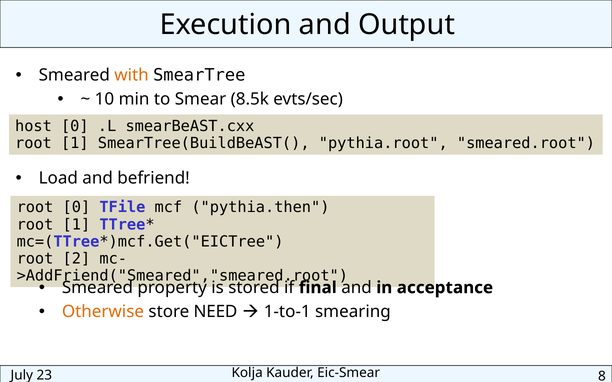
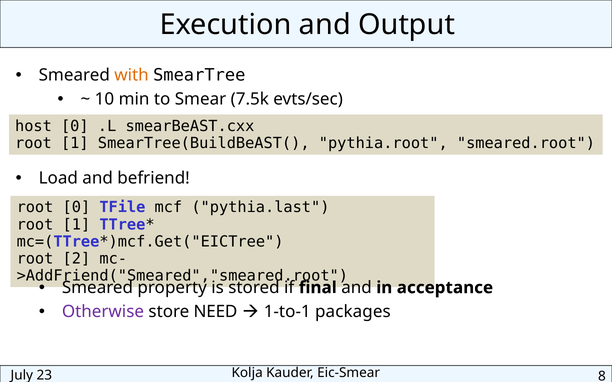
8.5k: 8.5k -> 7.5k
pythia.then: pythia.then -> pythia.last
Otherwise colour: orange -> purple
smearing: smearing -> packages
